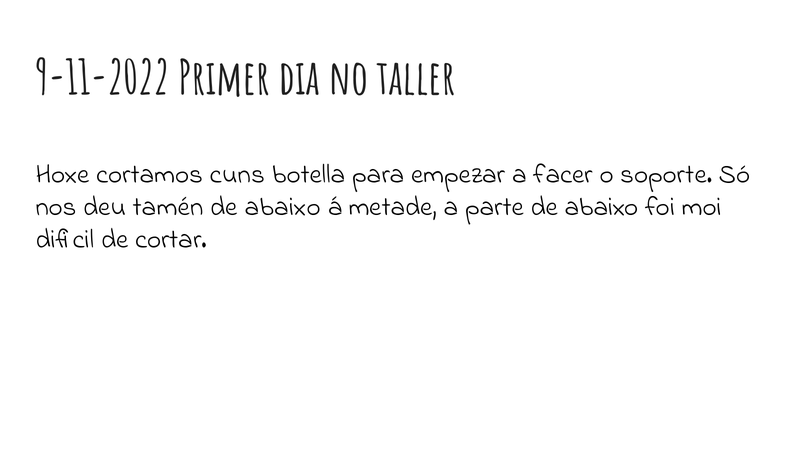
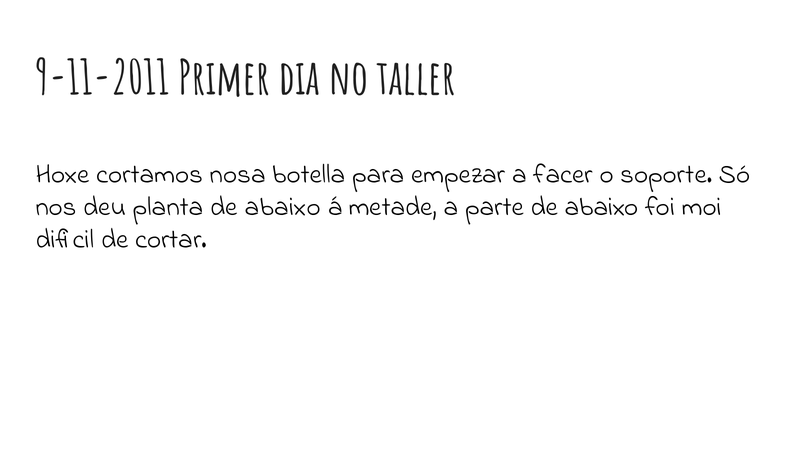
9-11-2022: 9-11-2022 -> 9-11-2011
cuns: cuns -> nosa
tamén: tamén -> planta
